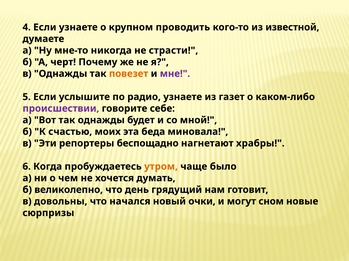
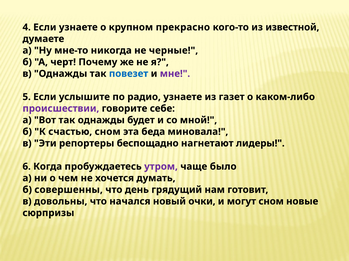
проводить: проводить -> прекрасно
страсти: страсти -> черные
повезет colour: orange -> blue
счастью моих: моих -> сном
храбры: храбры -> лидеры
утром colour: orange -> purple
великолепно: великолепно -> совершенны
